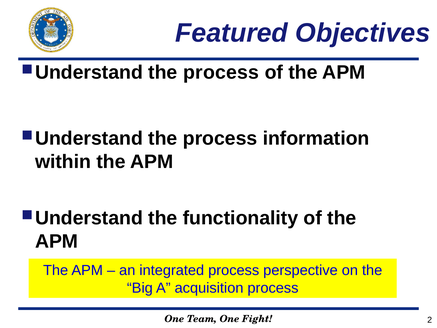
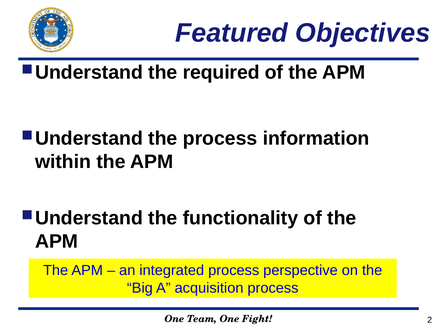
process at (221, 72): process -> required
